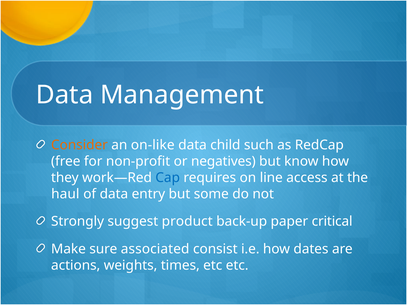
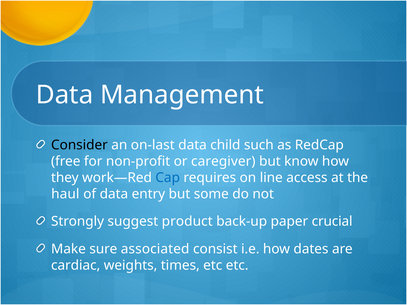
Consider colour: orange -> black
on-like: on-like -> on-last
negatives: negatives -> caregiver
critical: critical -> crucial
actions: actions -> cardiac
